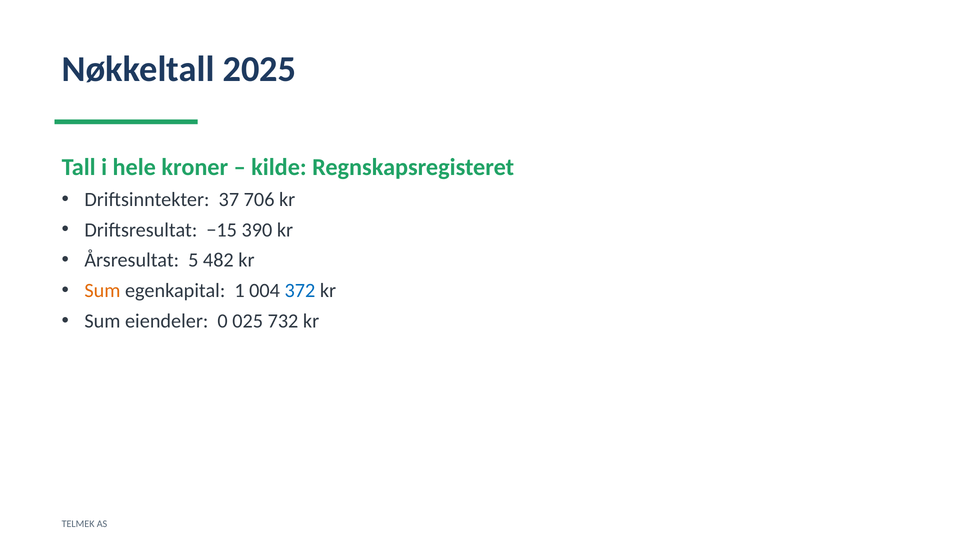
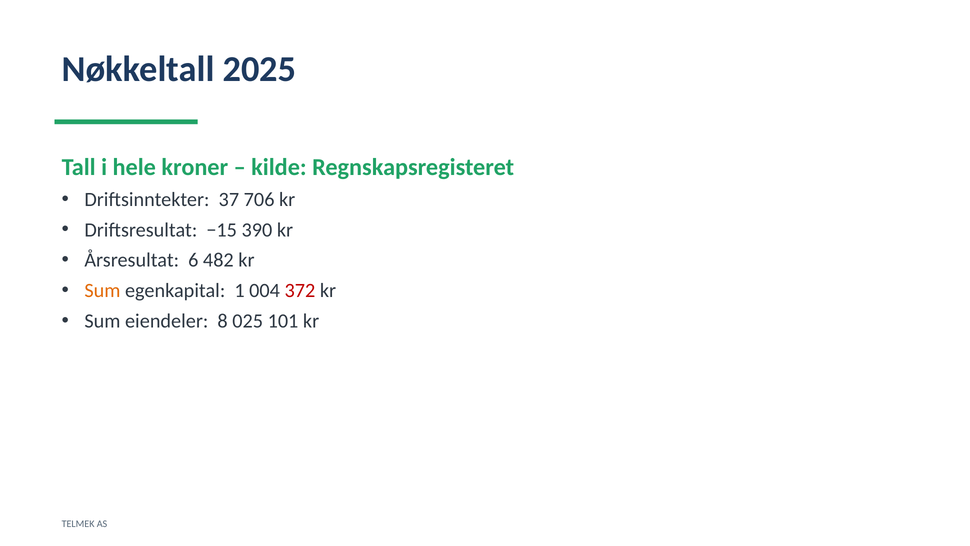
5: 5 -> 6
372 colour: blue -> red
0: 0 -> 8
732: 732 -> 101
